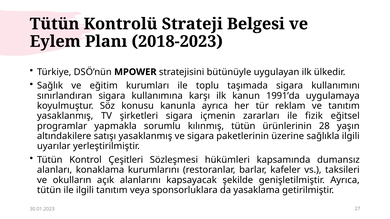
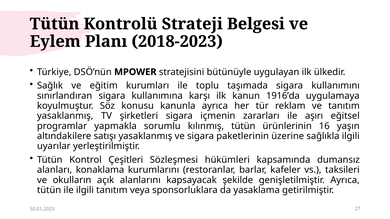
1991’da: 1991’da -> 1916’da
fizik: fizik -> aşırı
28: 28 -> 16
